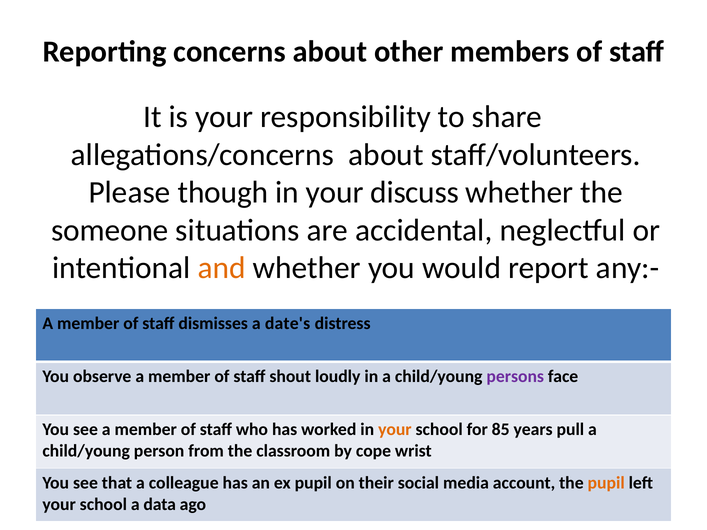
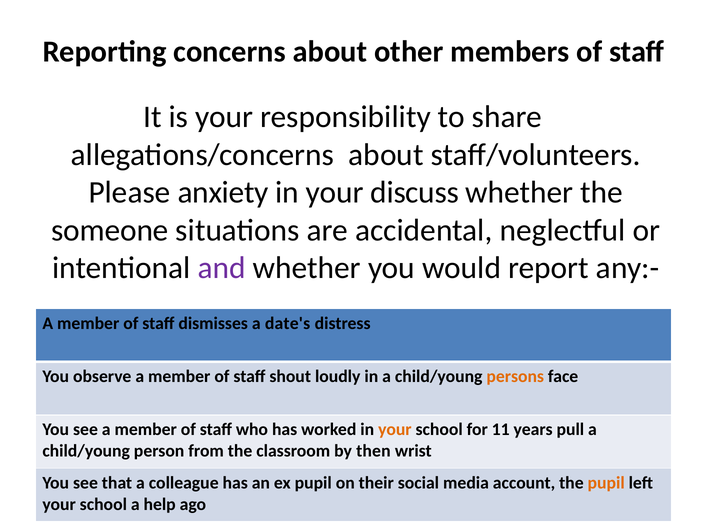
though: though -> anxiety
and colour: orange -> purple
persons colour: purple -> orange
85: 85 -> 11
cope: cope -> then
data: data -> help
